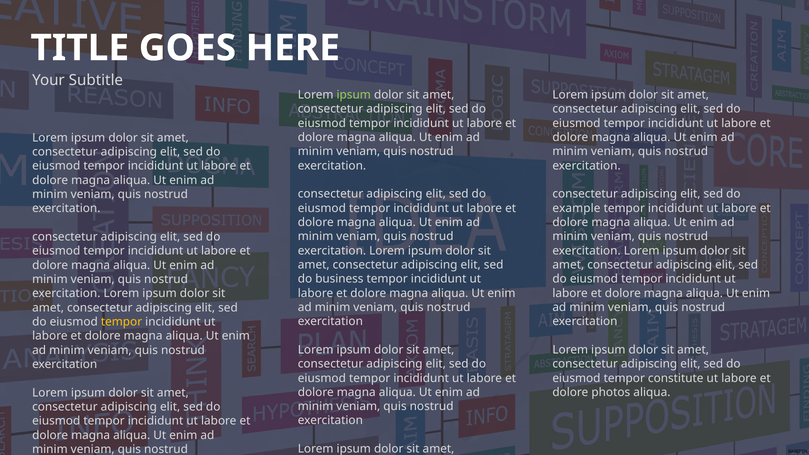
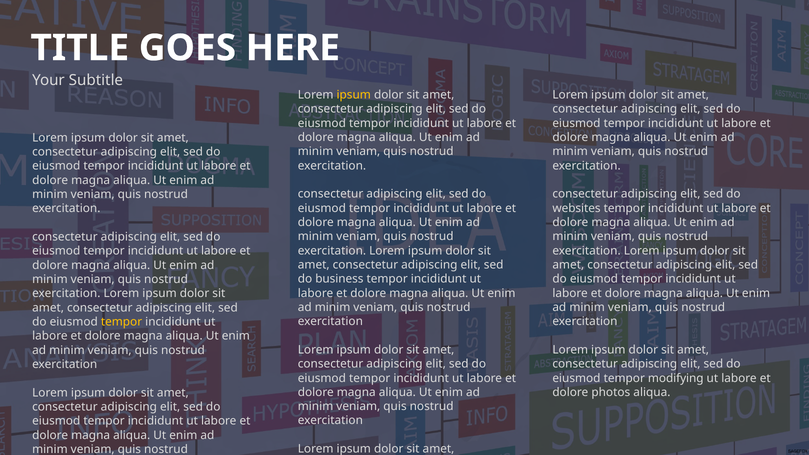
ipsum at (354, 95) colour: light green -> yellow
example: example -> websites
constitute: constitute -> modifying
